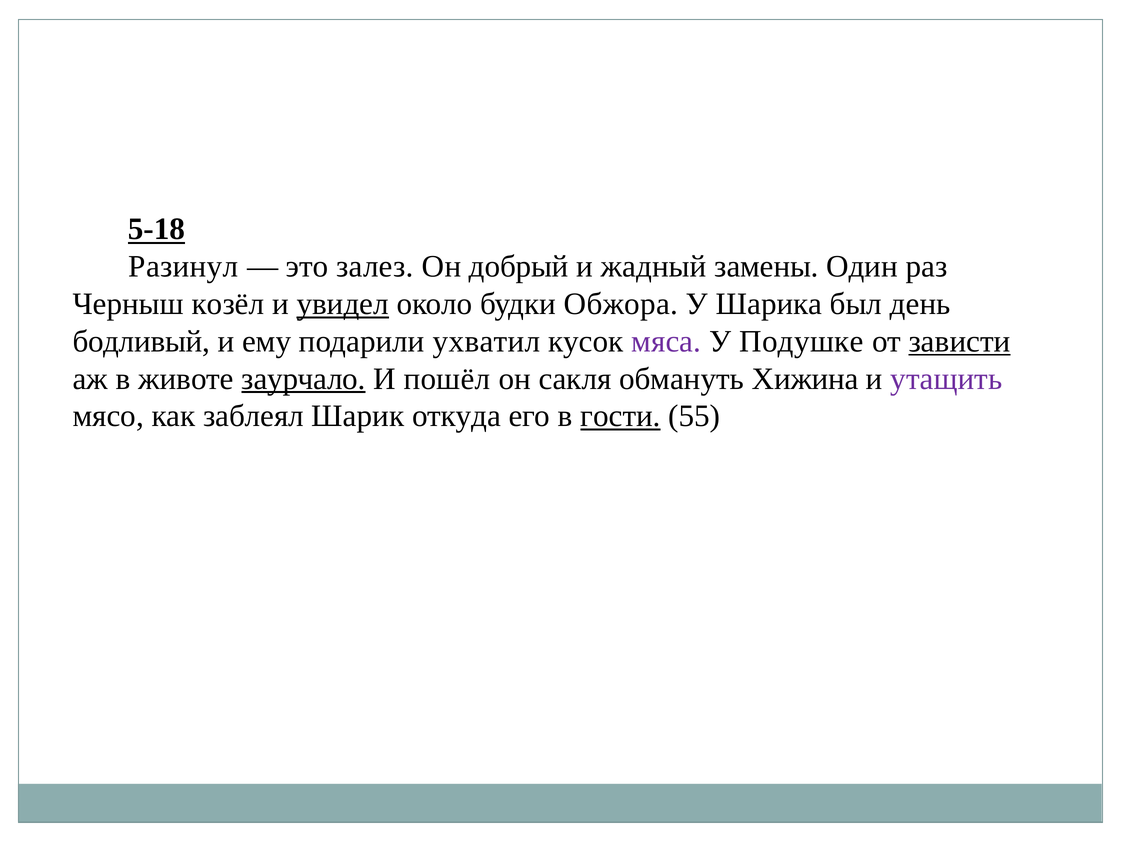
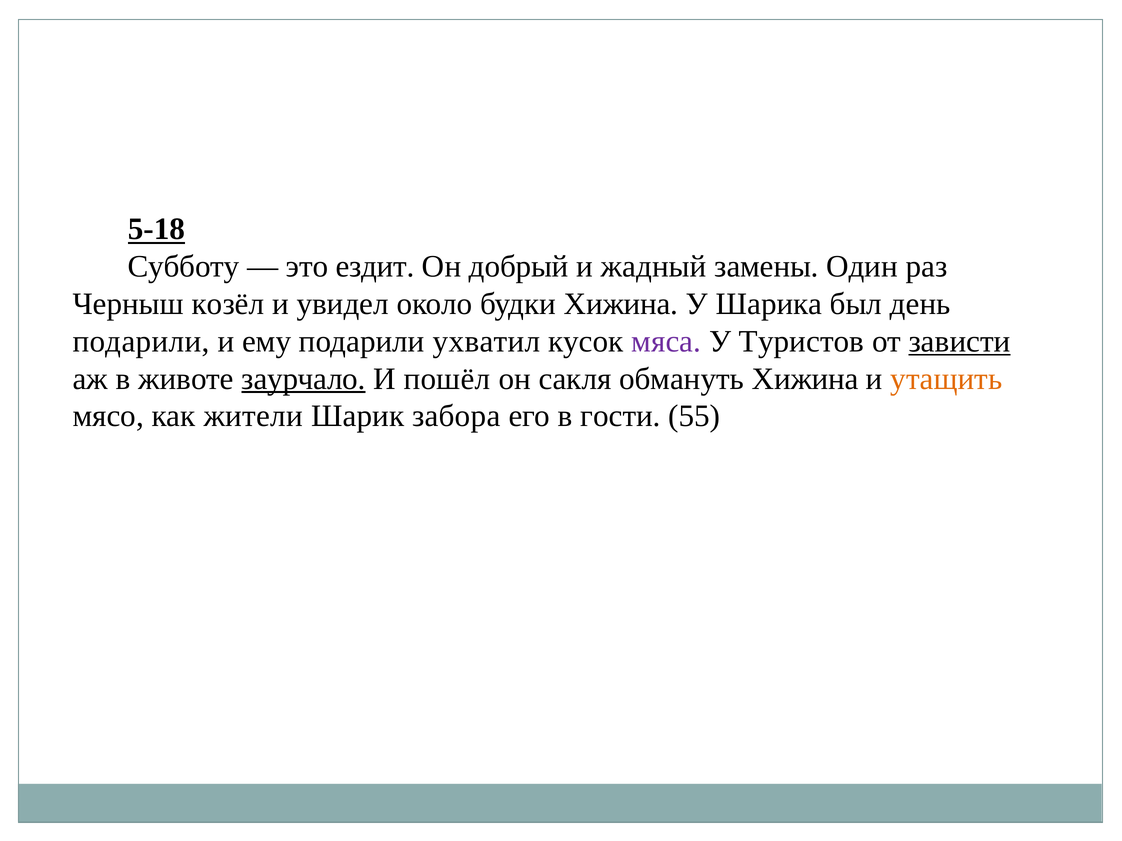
Разинул: Разинул -> Субботу
залез: залез -> ездит
увидел underline: present -> none
будки Обжора: Обжора -> Хижина
бодливый at (141, 342): бодливый -> подарили
Подушке: Подушке -> Туристов
утащить colour: purple -> orange
заблеял: заблеял -> жители
откуда: откуда -> забора
гости underline: present -> none
